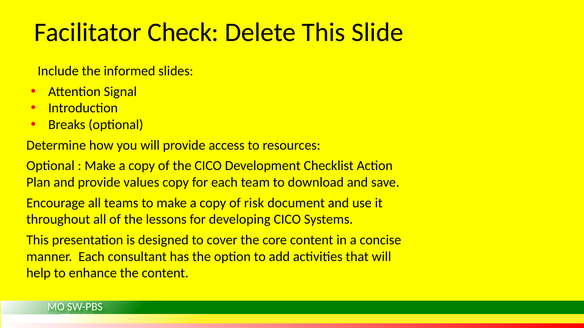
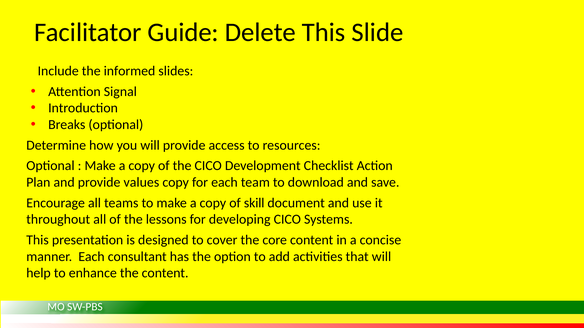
Check: Check -> Guide
risk: risk -> skill
